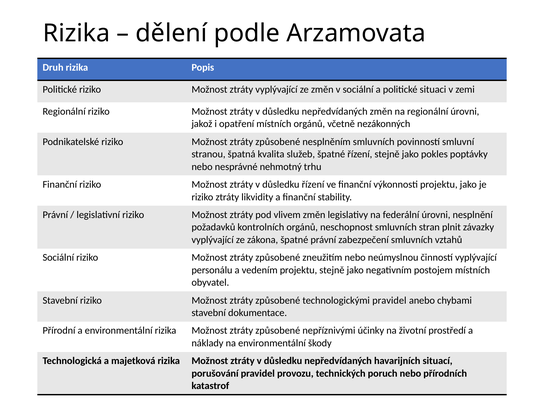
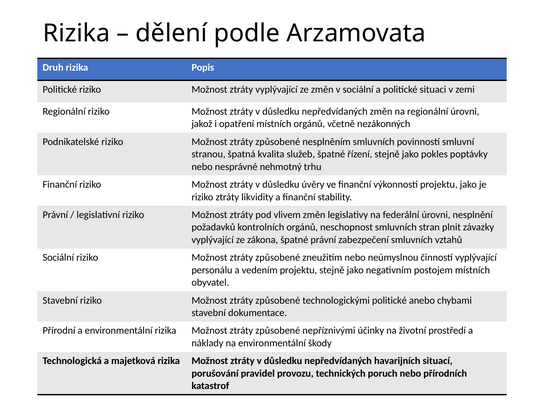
důsledku řízení: řízení -> úvěry
technologickými pravidel: pravidel -> politické
